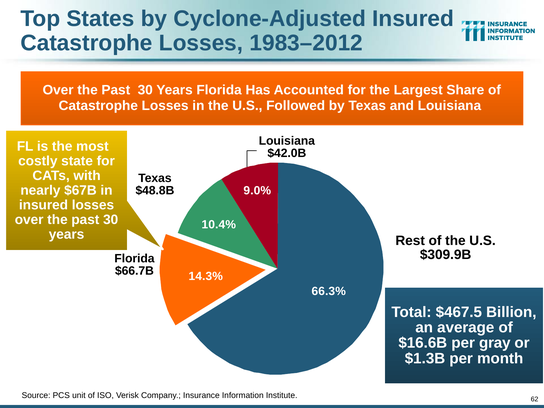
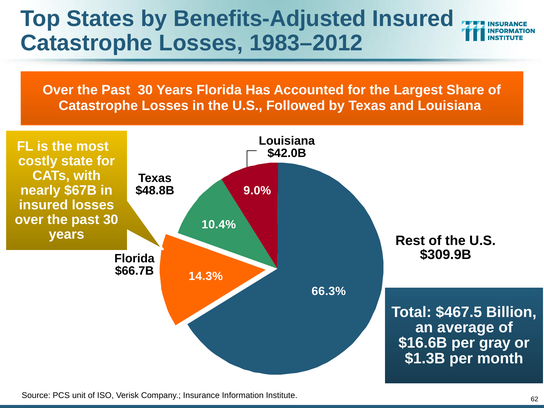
Cyclone-Adjusted: Cyclone-Adjusted -> Benefits-Adjusted
